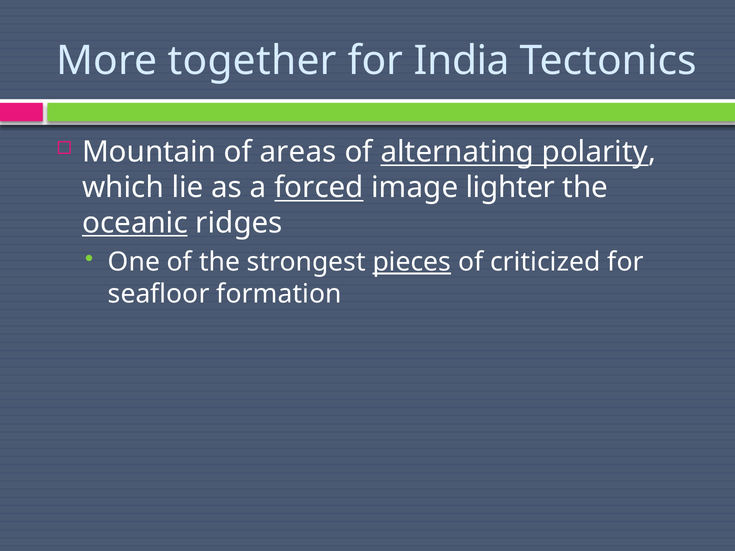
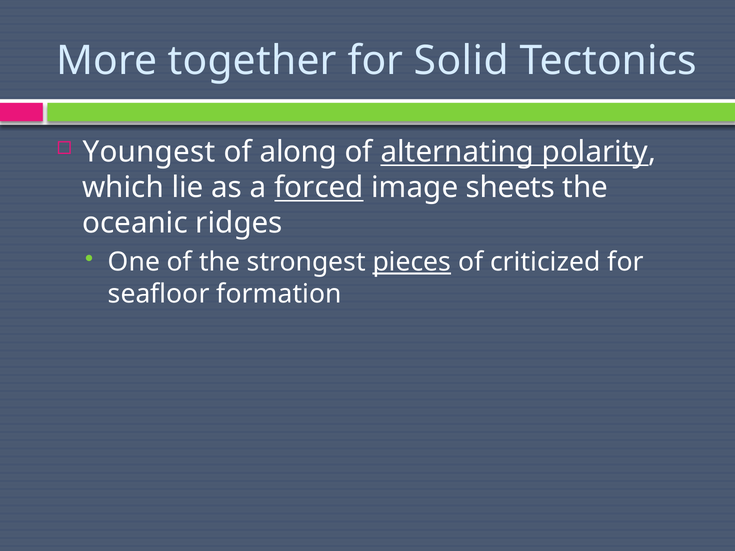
India: India -> Solid
Mountain: Mountain -> Youngest
areas: areas -> along
lighter: lighter -> sheets
oceanic underline: present -> none
